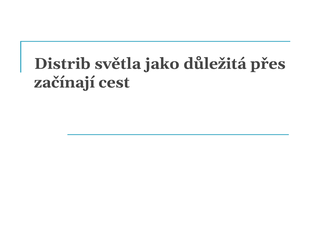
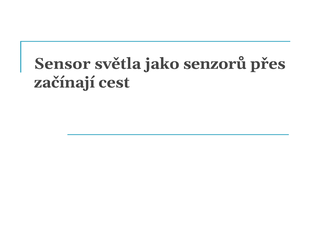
Distrib: Distrib -> Sensor
důležitá: důležitá -> senzorů
